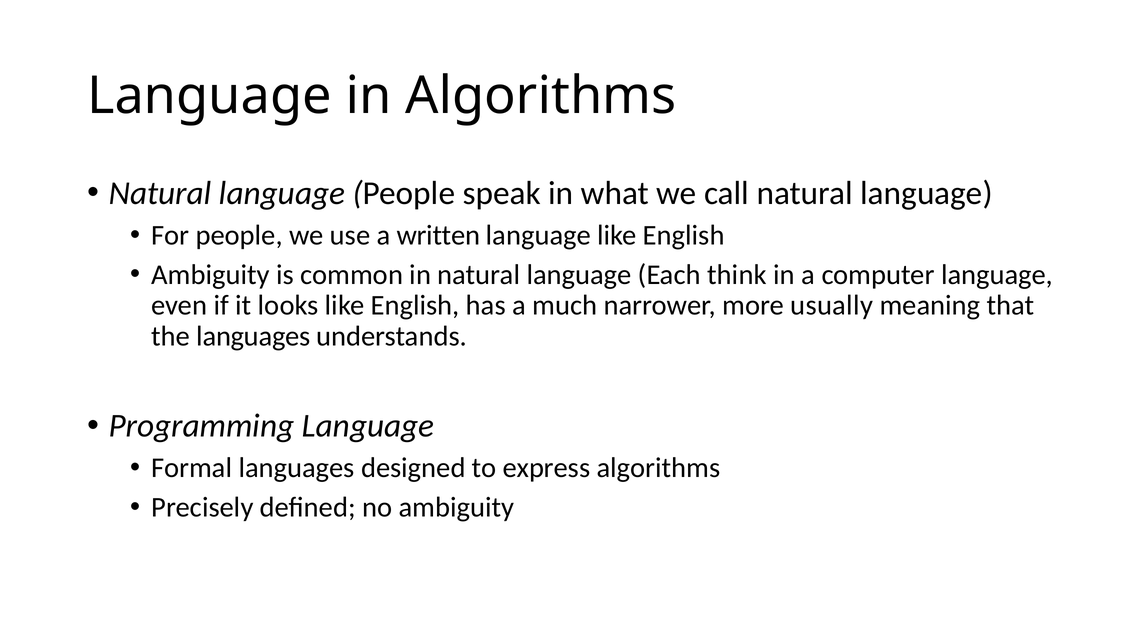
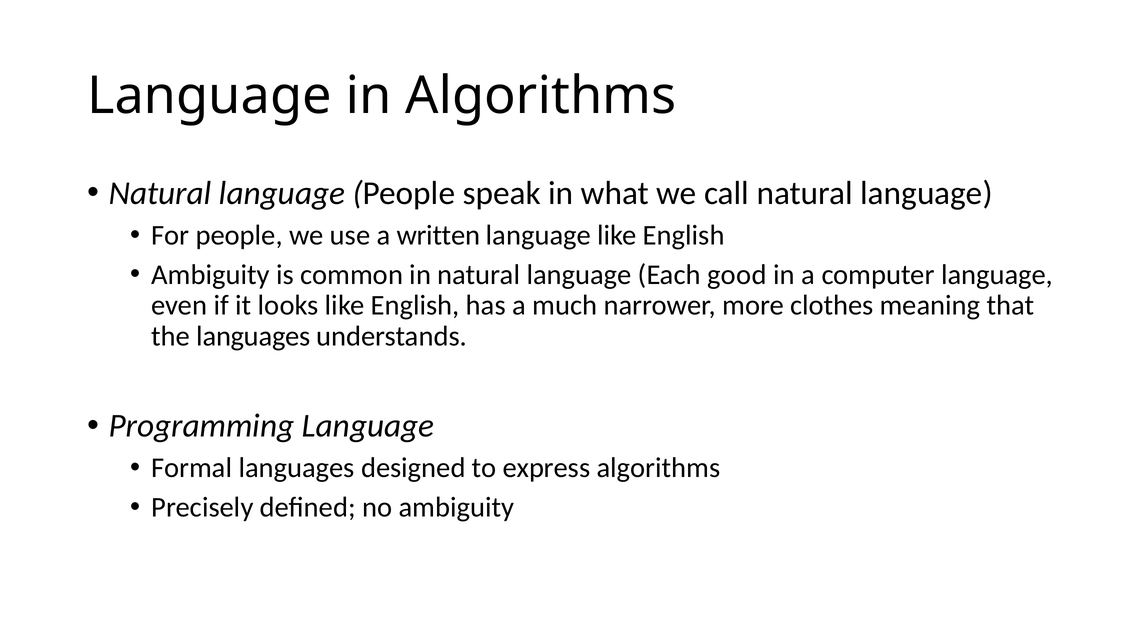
think: think -> good
usually: usually -> clothes
